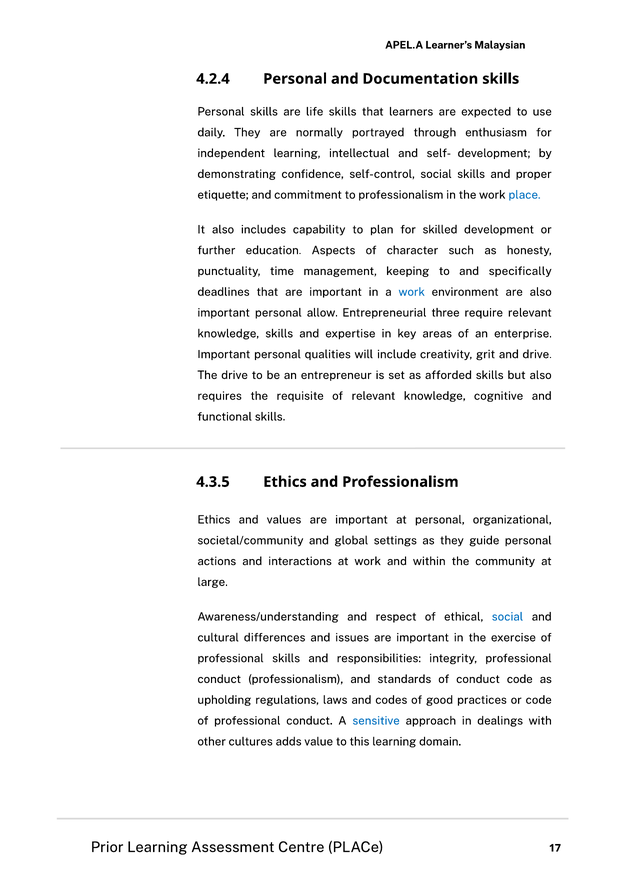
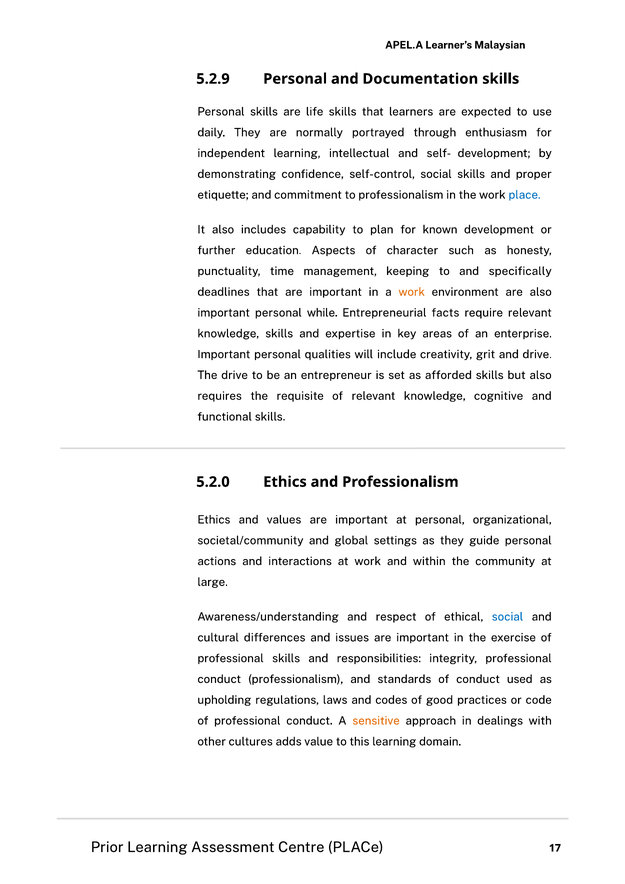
4.2.4: 4.2.4 -> 5.2.9
skilled: skilled -> known
work at (412, 292) colour: blue -> orange
allow: allow -> while
three: three -> facts
4.3.5: 4.3.5 -> 5.2.0
conduct code: code -> used
sensitive colour: blue -> orange
